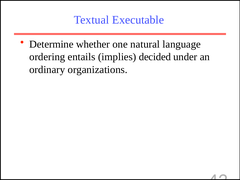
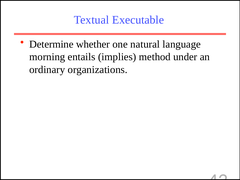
ordering: ordering -> morning
decided: decided -> method
